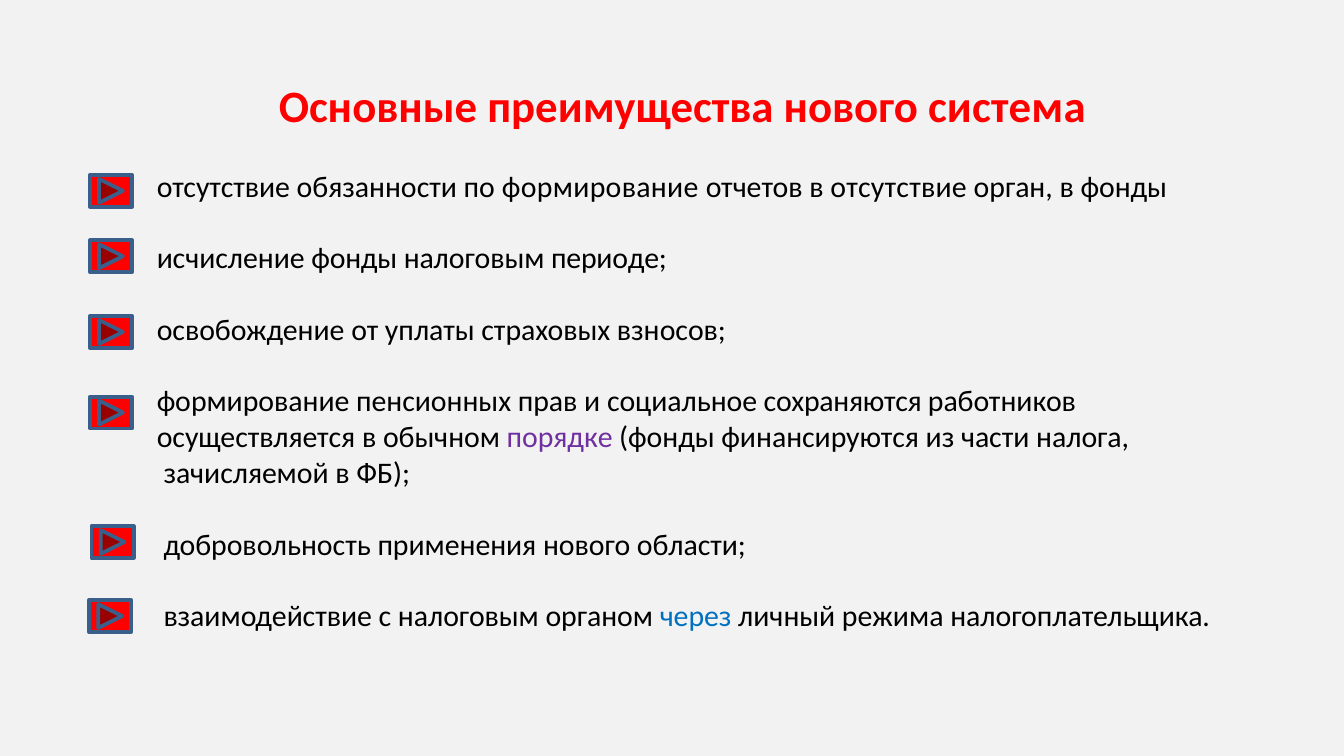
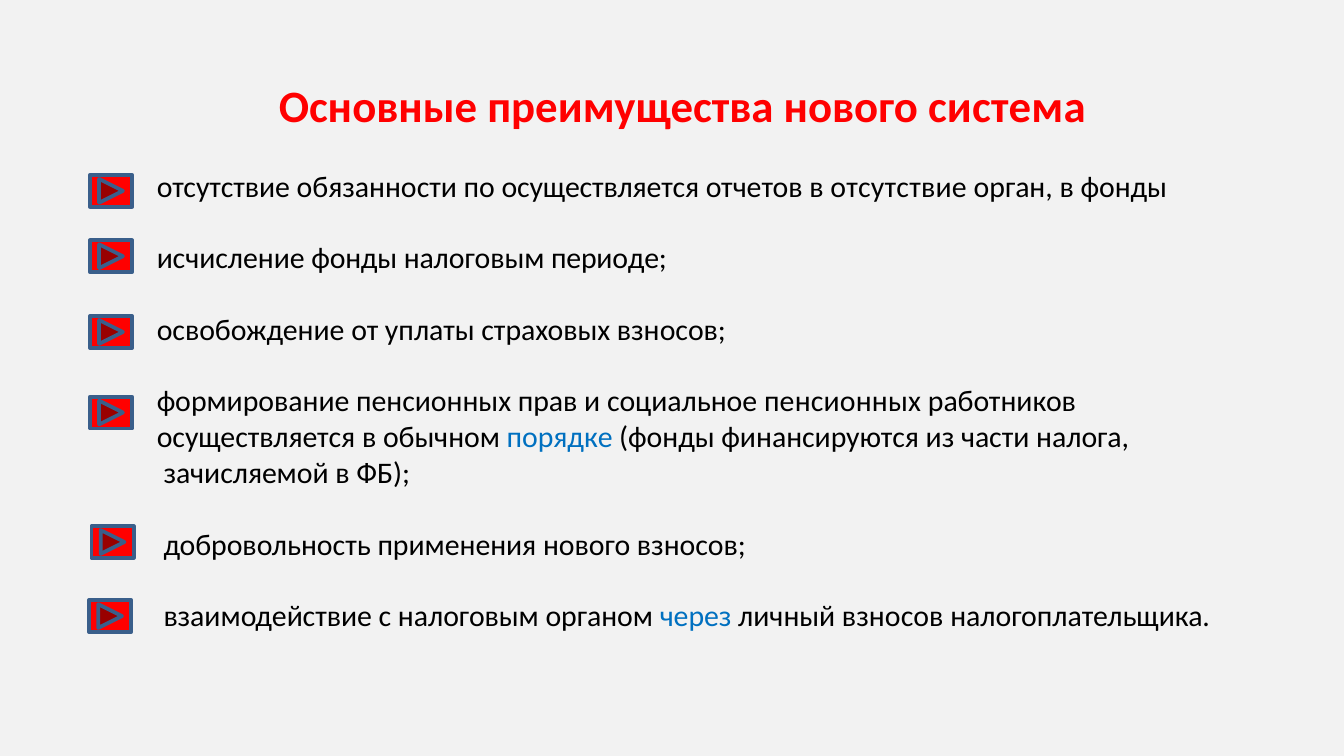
по формирование: формирование -> осуществляется
социальное сохраняются: сохраняются -> пенсионных
порядке colour: purple -> blue
нового области: области -> взносов
личный режима: режима -> взносов
